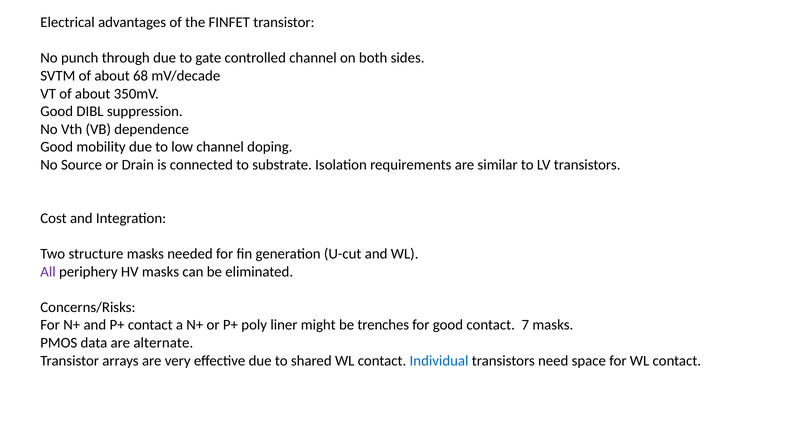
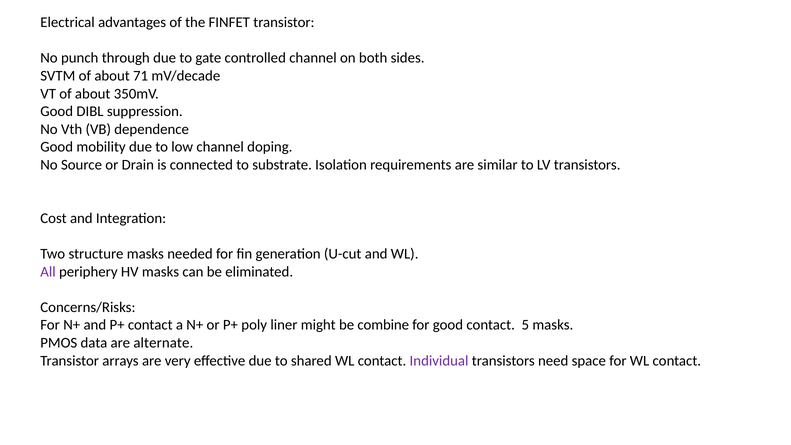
68: 68 -> 71
trenches: trenches -> combine
7: 7 -> 5
Individual colour: blue -> purple
